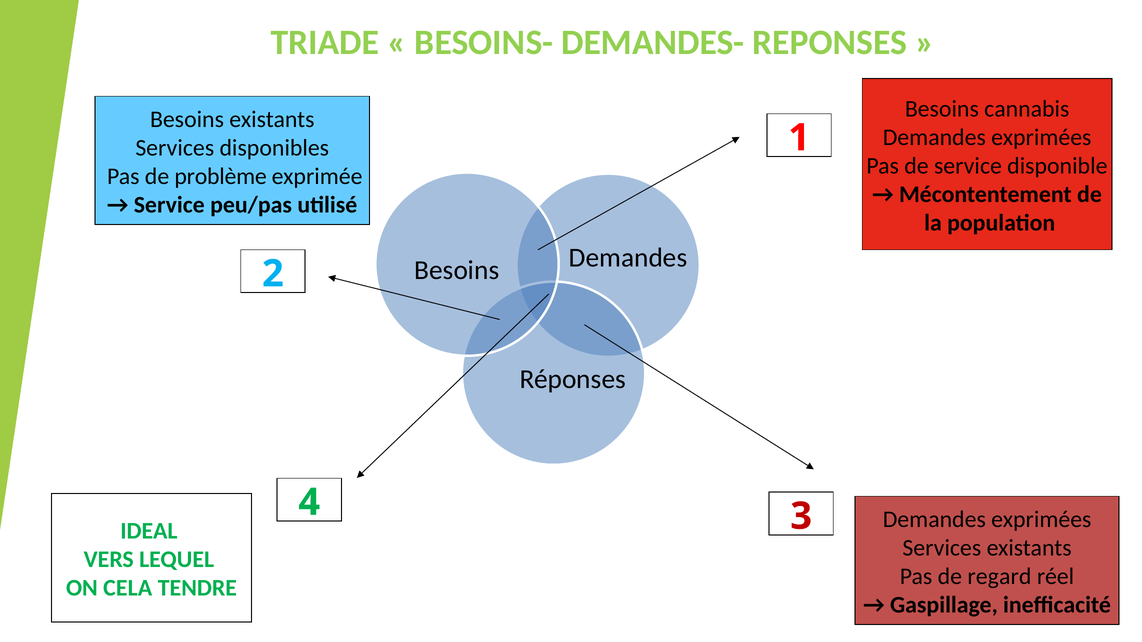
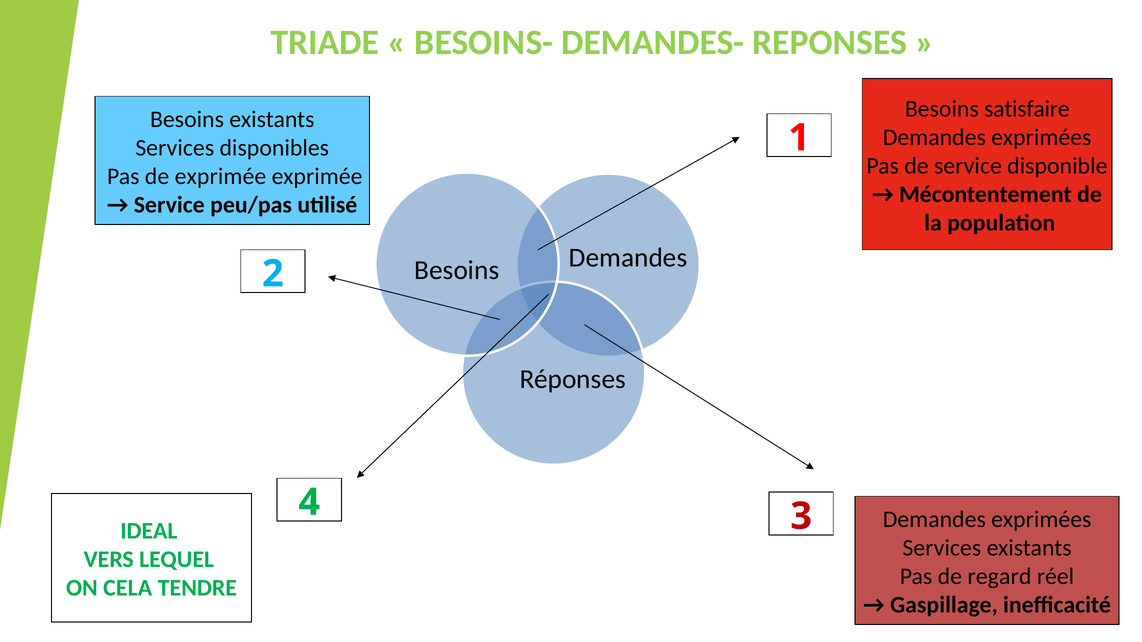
cannabis: cannabis -> satisfaire
de problème: problème -> exprimée
